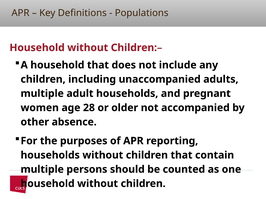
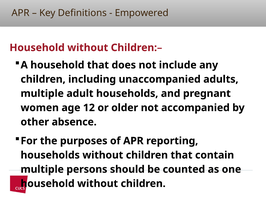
Populations: Populations -> Empowered
28: 28 -> 12
